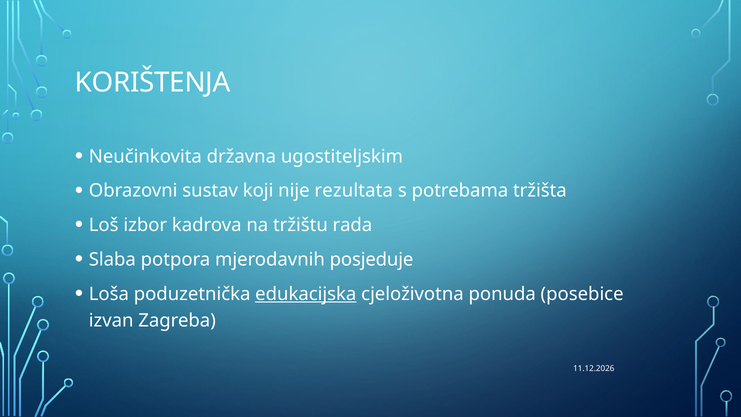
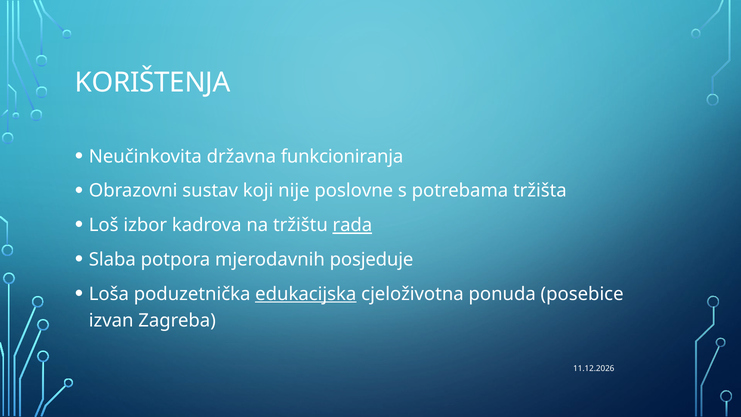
ugostiteljskim: ugostiteljskim -> funkcioniranja
rezultata: rezultata -> poslovne
rada underline: none -> present
